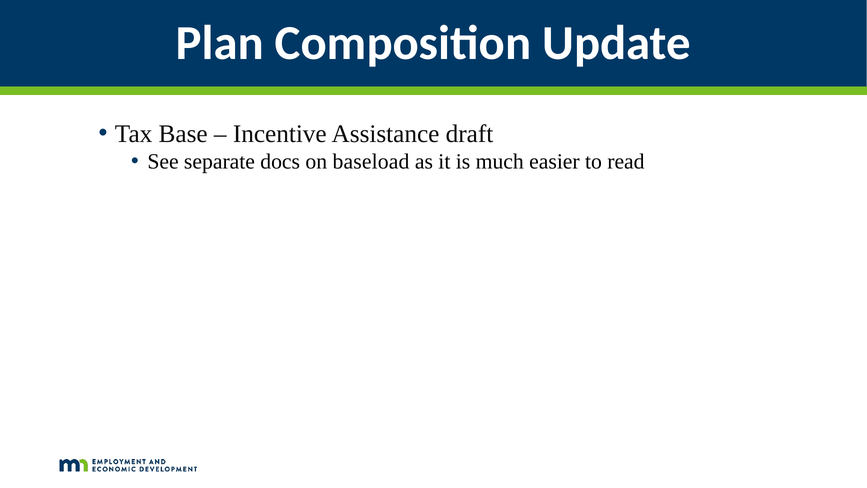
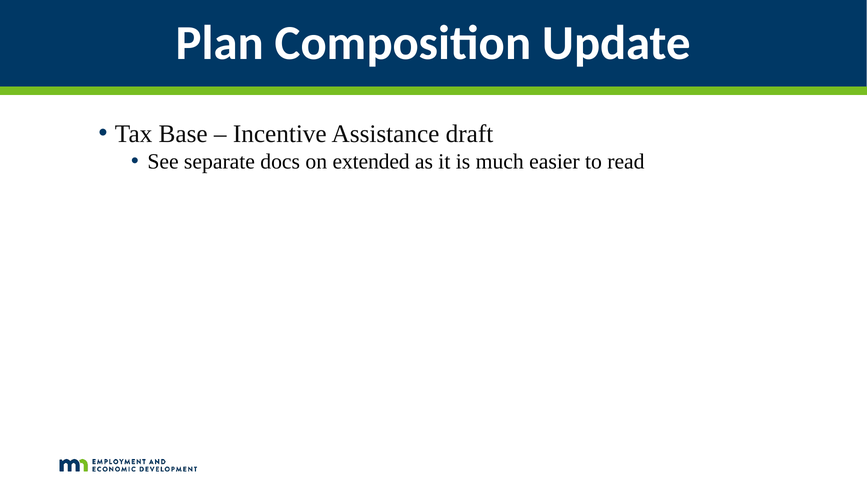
baseload: baseload -> extended
